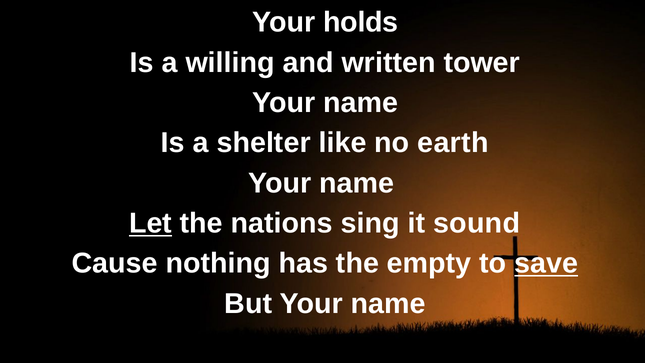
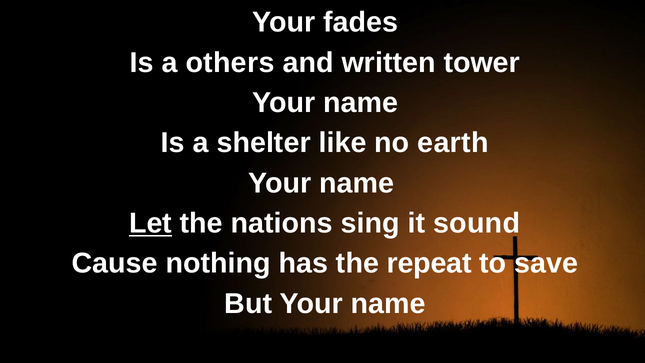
holds: holds -> fades
willing: willing -> others
empty: empty -> repeat
save underline: present -> none
